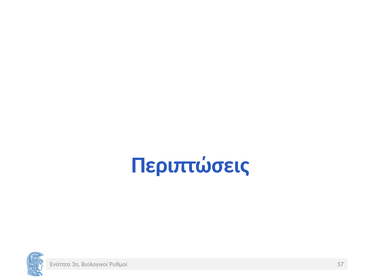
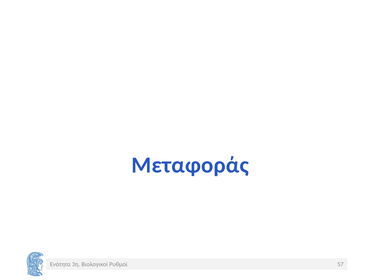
Περιπτώσεις: Περιπτώσεις -> Μεταφοράς
